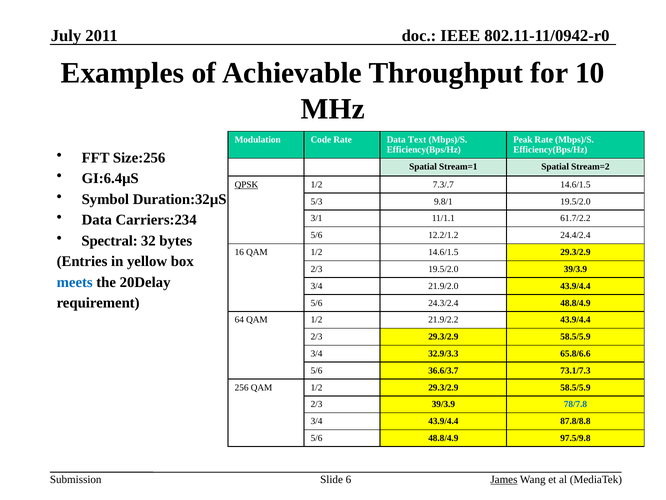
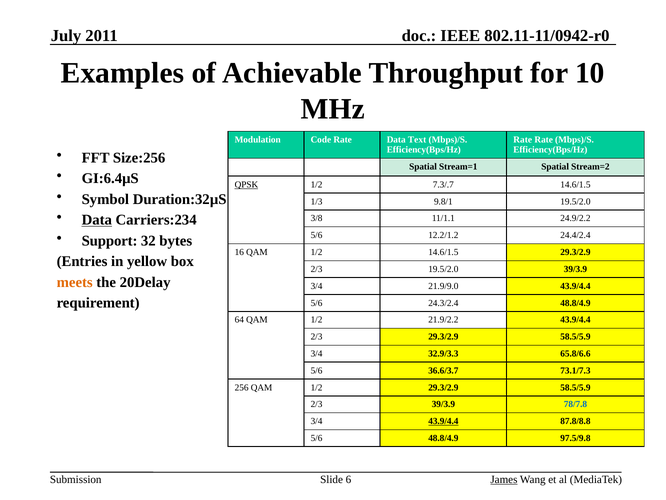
Peak at (523, 140): Peak -> Rate
5/3: 5/3 -> 1/3
Data at (97, 220) underline: none -> present
3/1: 3/1 -> 3/8
61.7/2.2: 61.7/2.2 -> 24.9/2.2
Spectral: Spectral -> Support
meets colour: blue -> orange
21.9/2.0: 21.9/2.0 -> 21.9/9.0
43.9/4.4 at (443, 421) underline: none -> present
